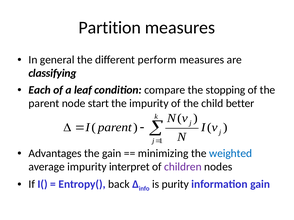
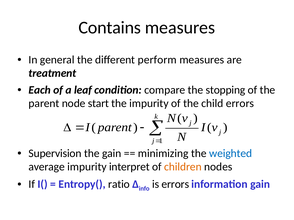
Partition: Partition -> Contains
classifying: classifying -> treatment
child better: better -> errors
Advantages: Advantages -> Supervision
children colour: purple -> orange
back: back -> ratio
is purity: purity -> errors
